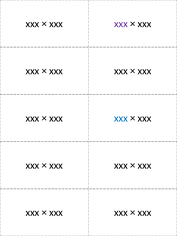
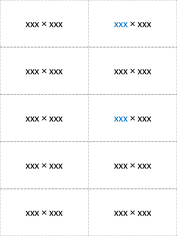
xxx at (121, 24) colour: purple -> blue
